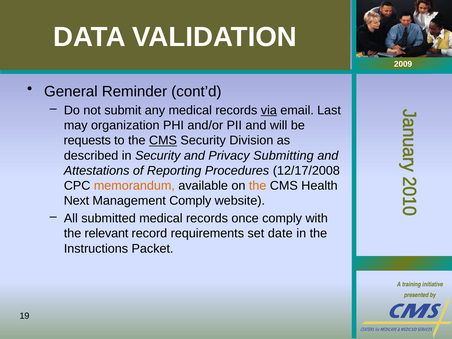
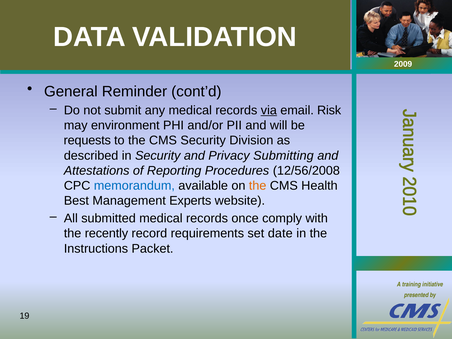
Last: Last -> Risk
organization: organization -> environment
CMS at (163, 141) underline: present -> none
12/17/2008: 12/17/2008 -> 12/56/2008
memorandum colour: orange -> blue
Next: Next -> Best
Management Comply: Comply -> Experts
relevant: relevant -> recently
